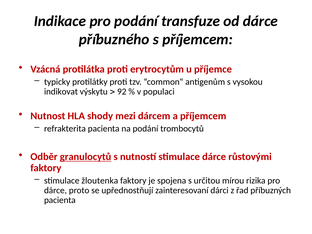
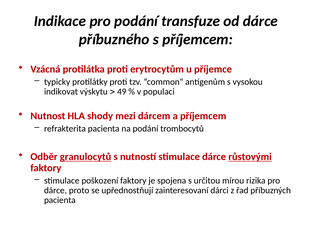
92: 92 -> 49
růstovými underline: none -> present
žloutenka: žloutenka -> poškození
